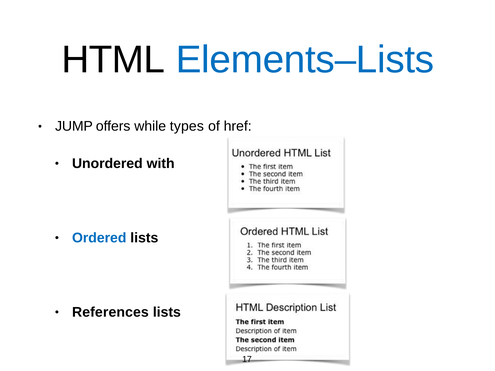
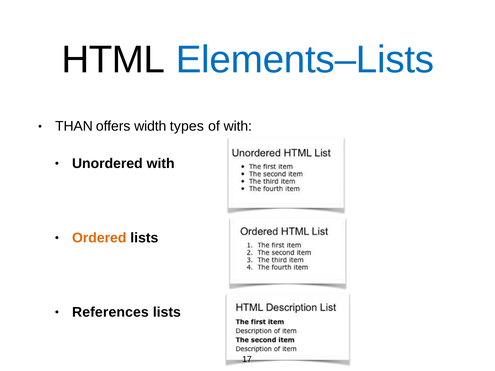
JUMP: JUMP -> THAN
while: while -> width
of href: href -> with
Ordered colour: blue -> orange
